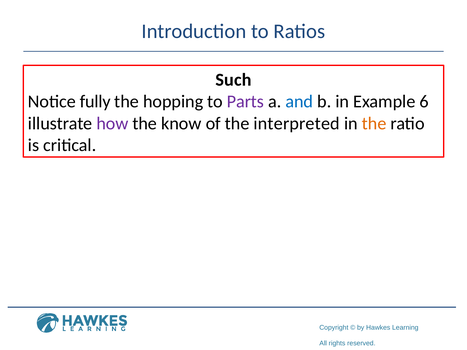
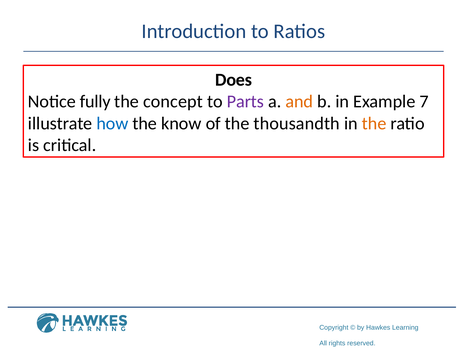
Such: Such -> Does
hopping: hopping -> concept
and colour: blue -> orange
6: 6 -> 7
how colour: purple -> blue
interpreted: interpreted -> thousandth
